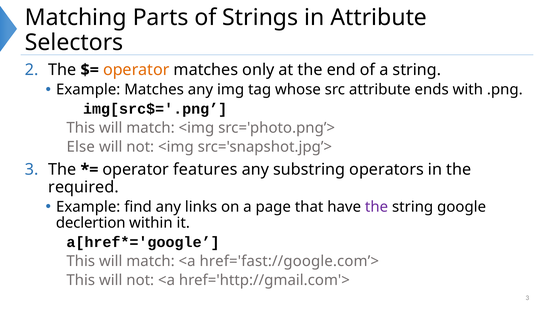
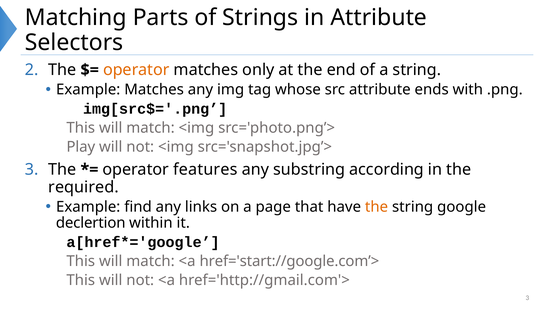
Else: Else -> Play
operators: operators -> according
the at (377, 207) colour: purple -> orange
href='fast://google.com’>: href='fast://google.com’> -> href='start://google.com’>
